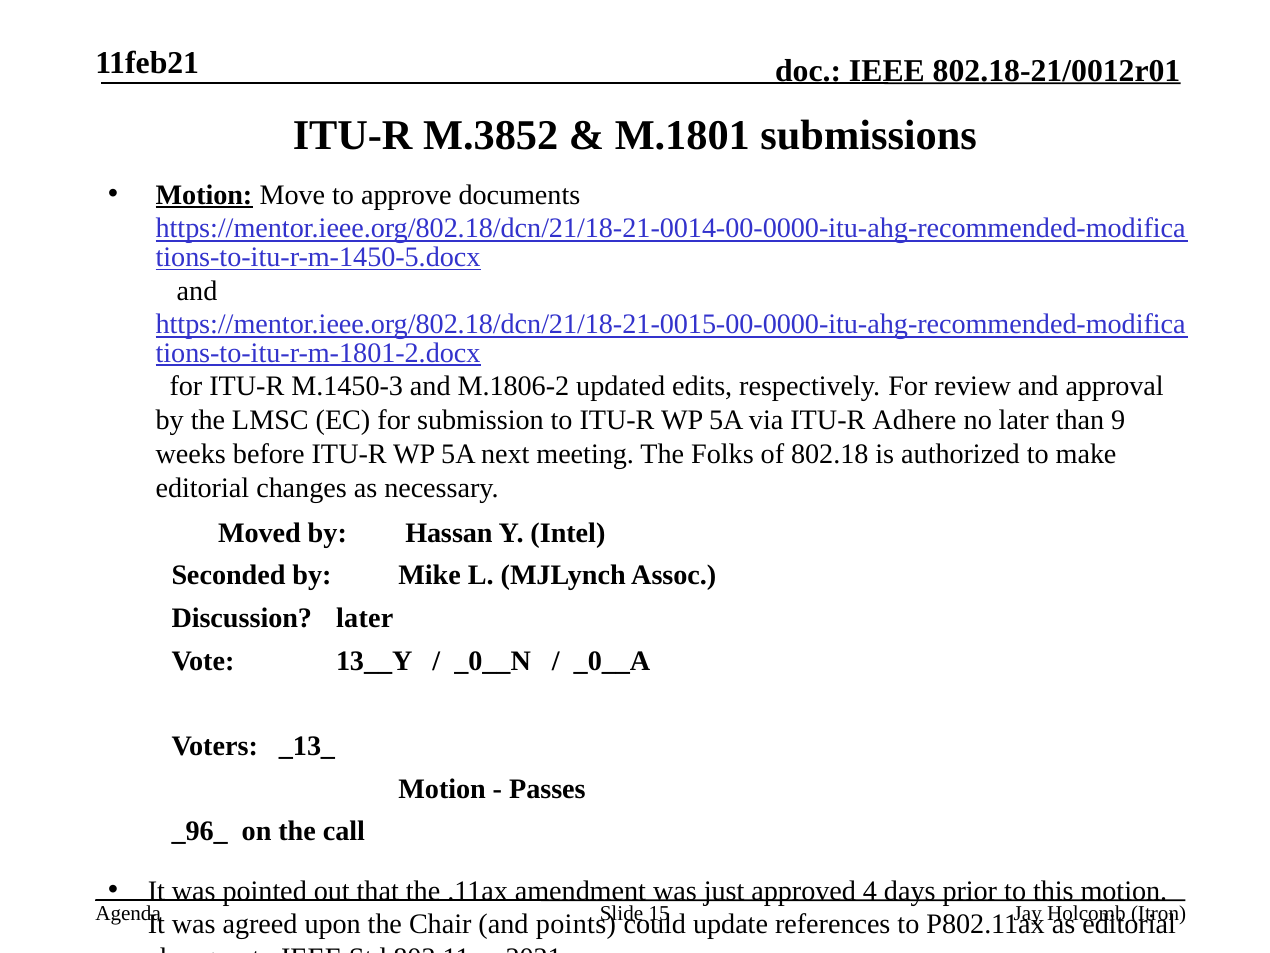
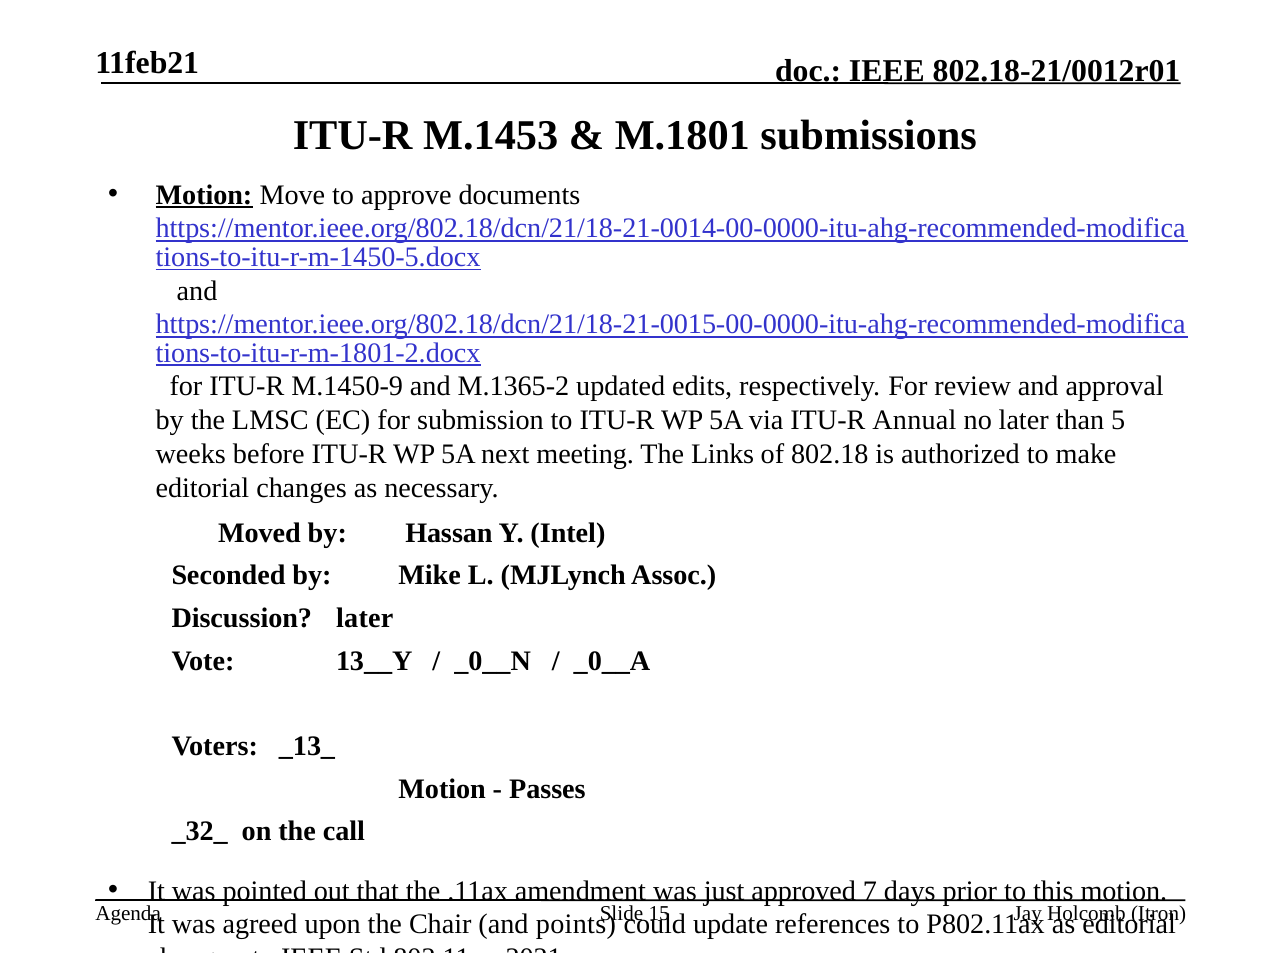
M.3852: M.3852 -> M.1453
M.1450-3: M.1450-3 -> M.1450-9
M.1806-2: M.1806-2 -> M.1365-2
Adhere: Adhere -> Annual
9: 9 -> 5
Folks: Folks -> Links
_96_: _96_ -> _32_
4: 4 -> 7
